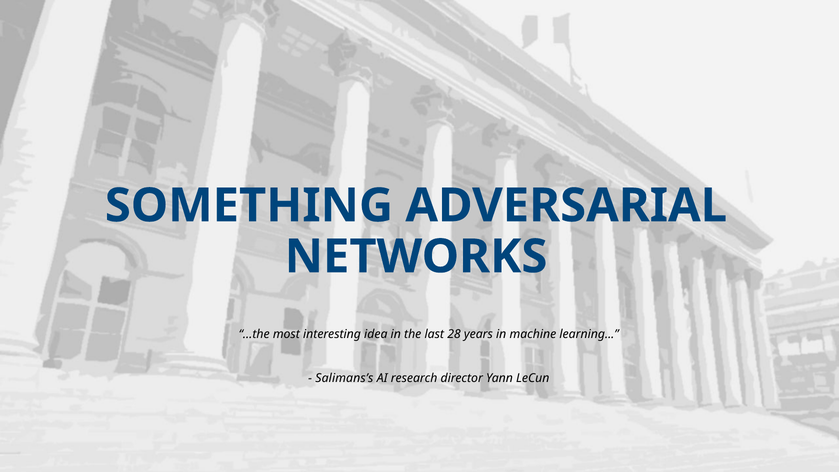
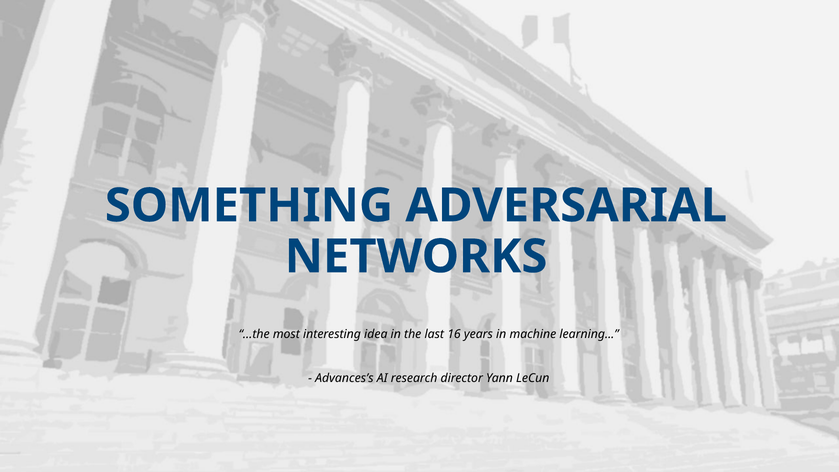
28: 28 -> 16
Salimans’s: Salimans’s -> Advances’s
